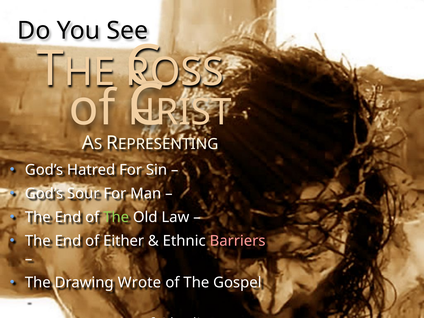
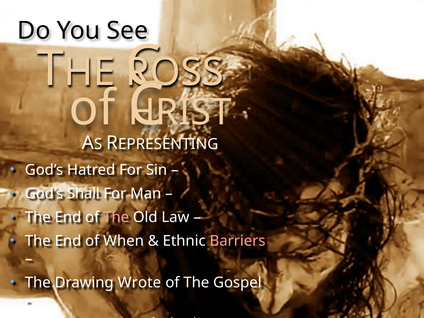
Sour: Sour -> Shall
The at (116, 217) colour: light green -> pink
Either: Either -> When
